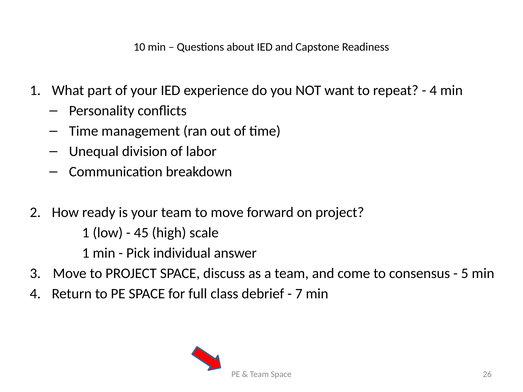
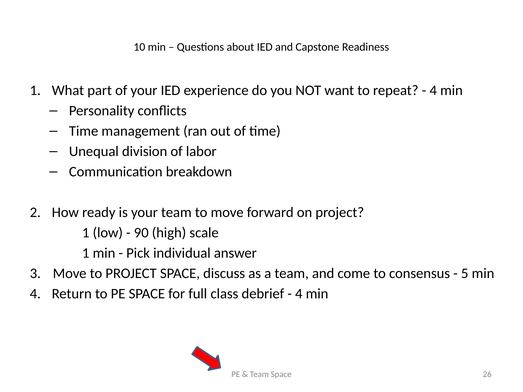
45: 45 -> 90
7 at (299, 294): 7 -> 4
